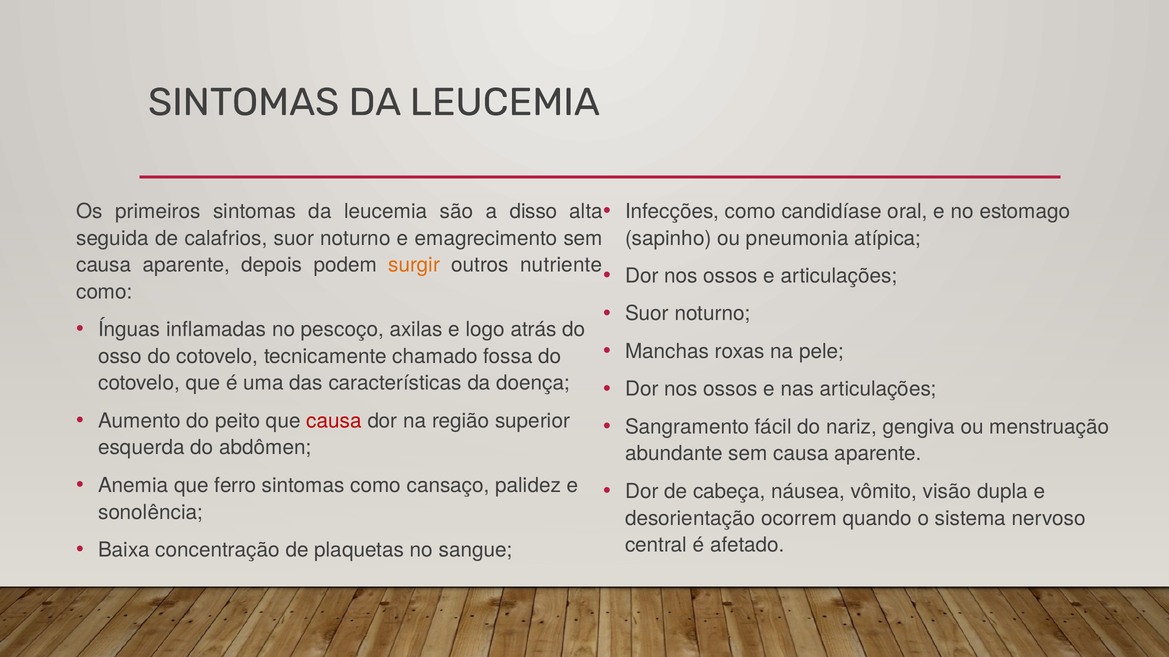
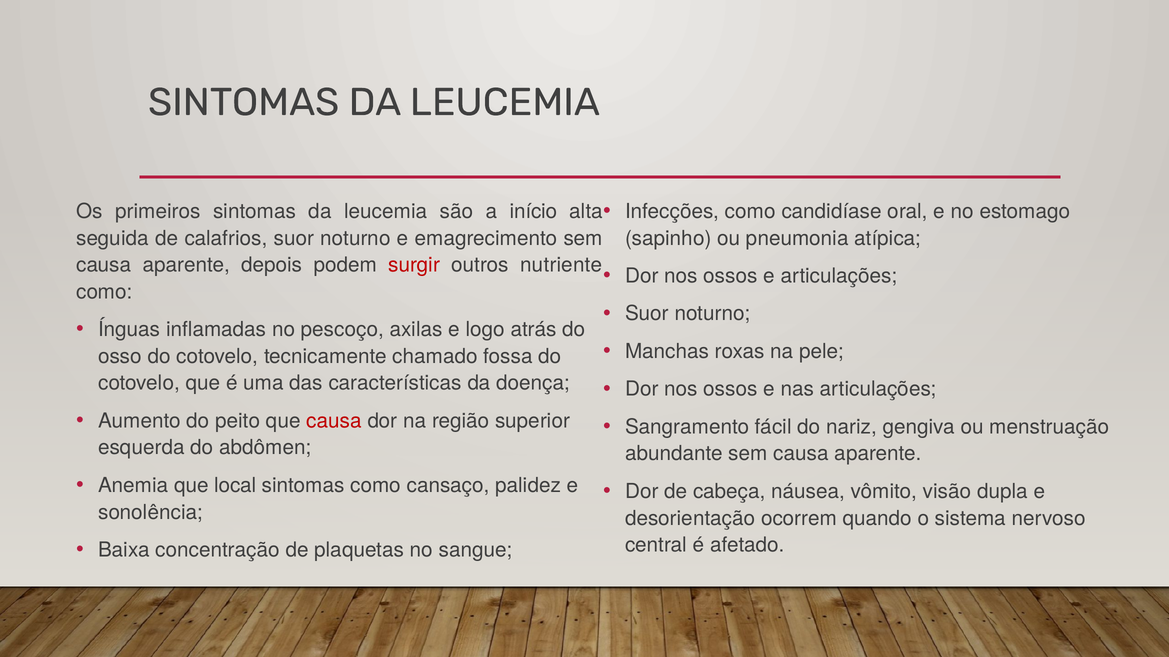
disso: disso -> início
surgir colour: orange -> red
ferro: ferro -> local
